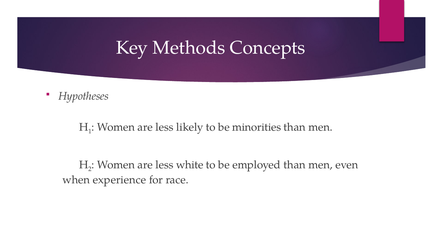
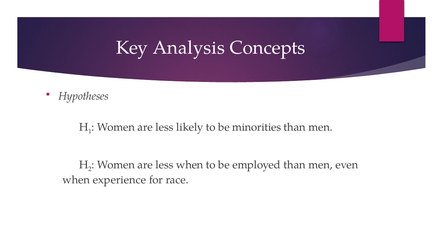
Methods: Methods -> Analysis
less white: white -> when
